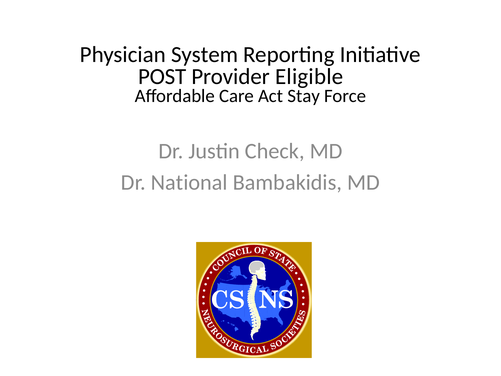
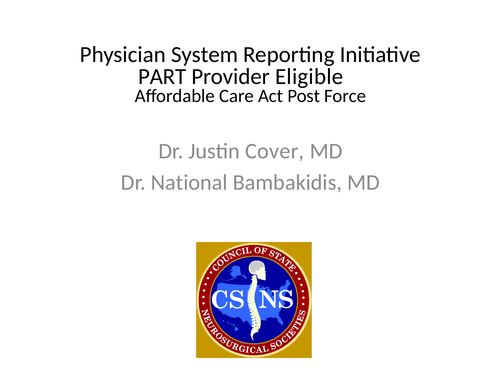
POST: POST -> PART
Stay: Stay -> Post
Check: Check -> Cover
